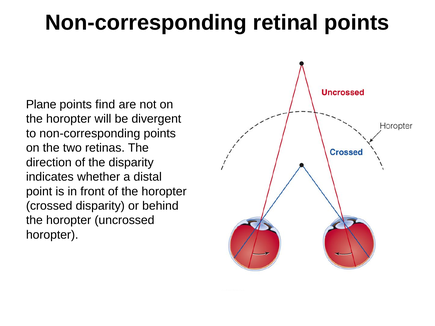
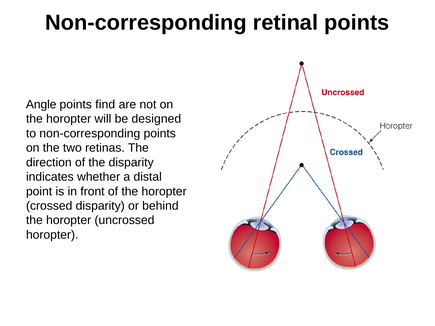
Plane: Plane -> Angle
divergent: divergent -> designed
